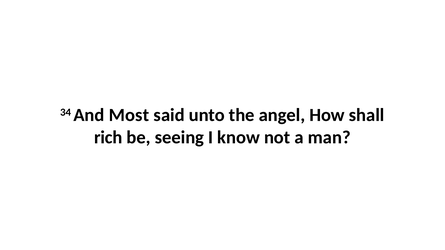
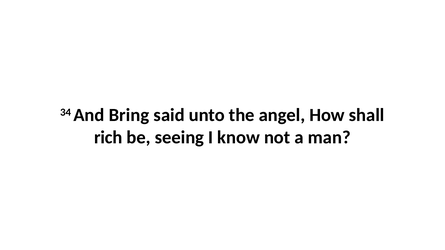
Most: Most -> Bring
